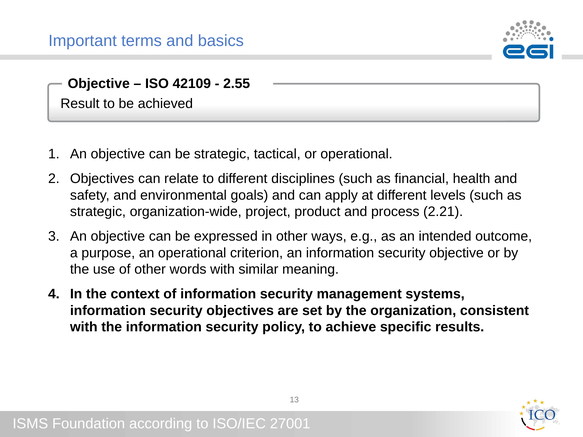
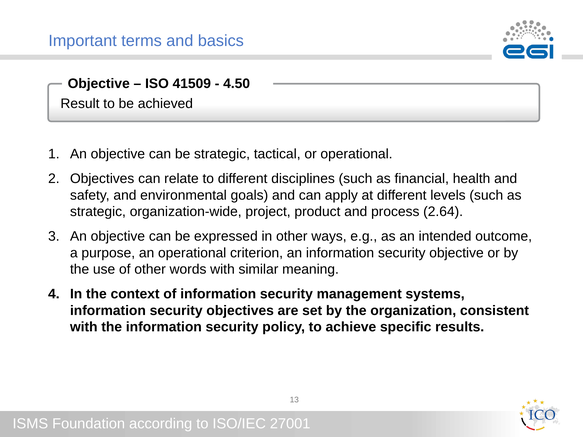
42109: 42109 -> 41509
2.55: 2.55 -> 4.50
2.21: 2.21 -> 2.64
